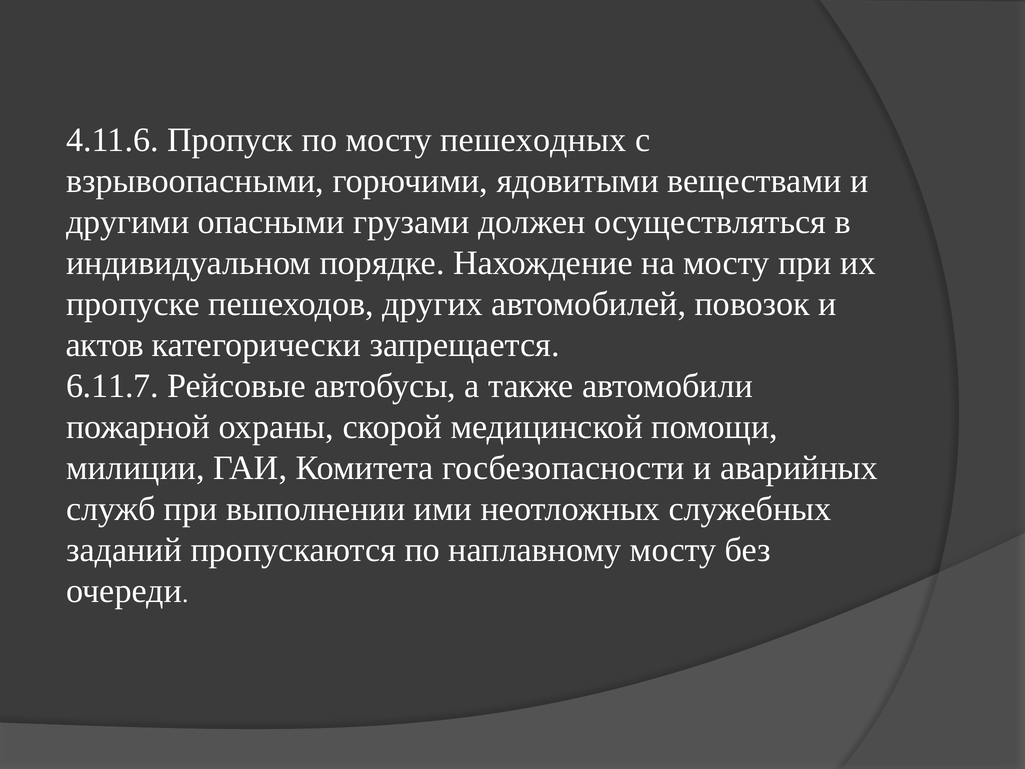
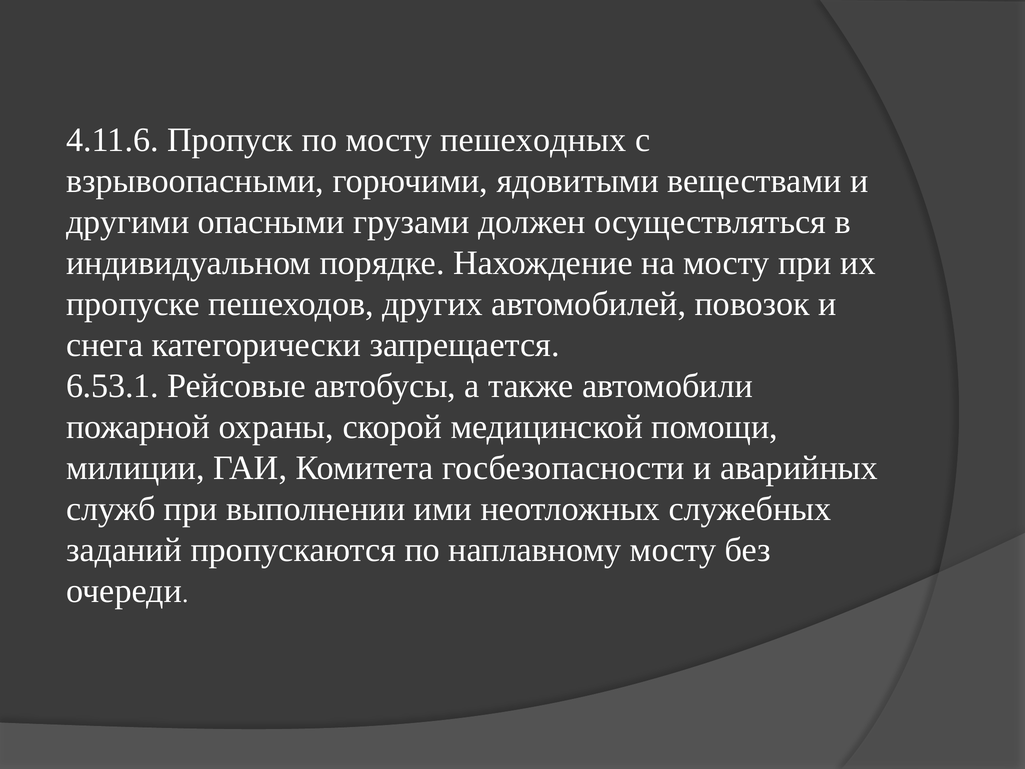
актов: актов -> снега
6.11.7: 6.11.7 -> 6.53.1
